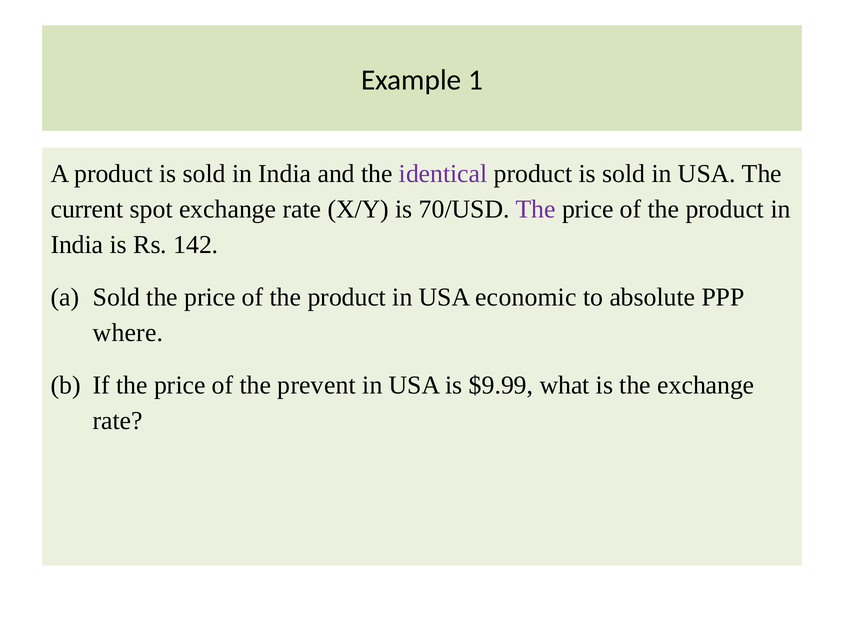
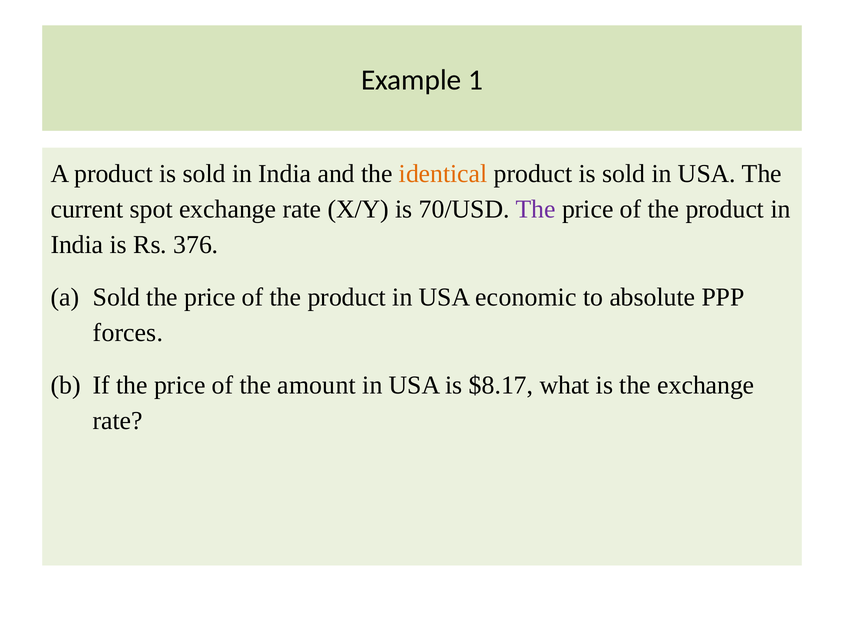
identical colour: purple -> orange
142: 142 -> 376
where: where -> forces
prevent: prevent -> amount
$9.99: $9.99 -> $8.17
